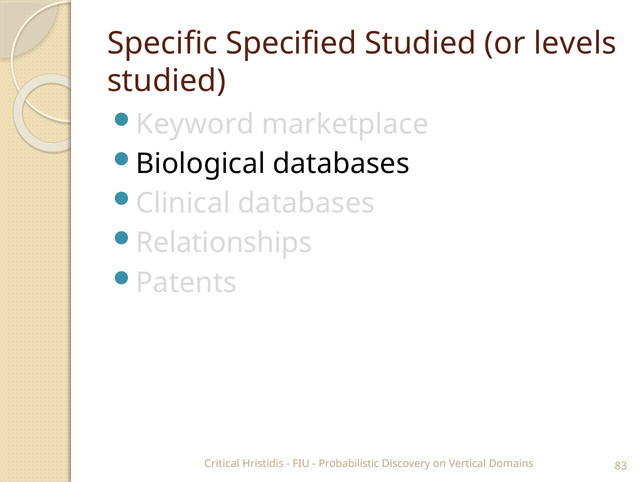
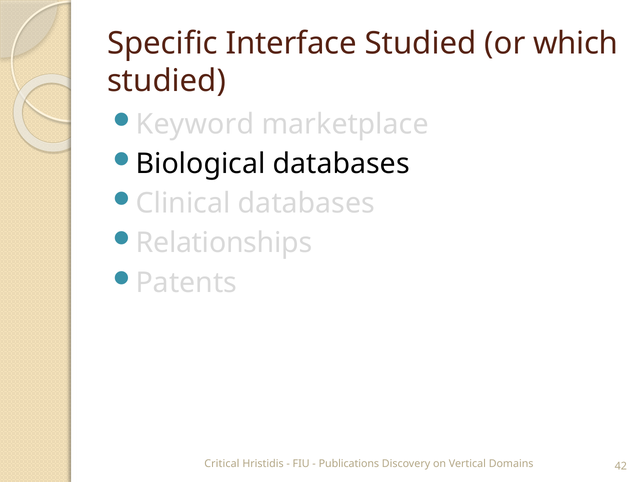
Specified: Specified -> Interface
levels: levels -> which
Probabilistic: Probabilistic -> Publications
83: 83 -> 42
